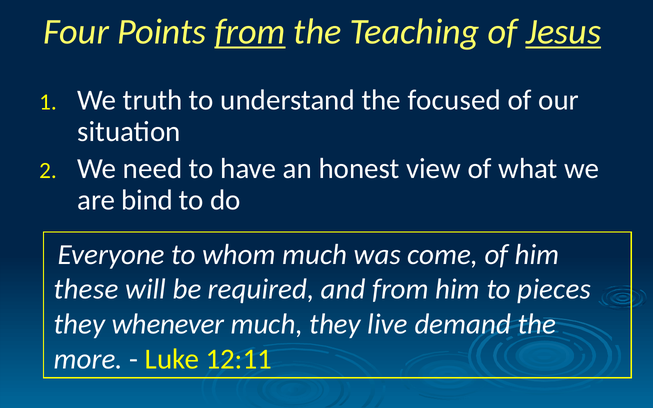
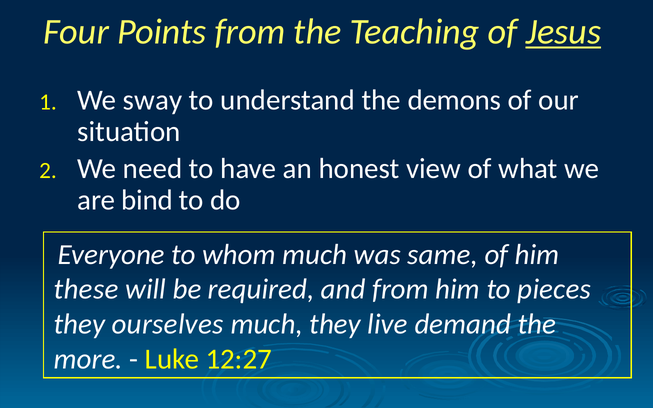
from at (250, 32) underline: present -> none
truth: truth -> sway
focused: focused -> demons
come: come -> same
whenever: whenever -> ourselves
12:11: 12:11 -> 12:27
